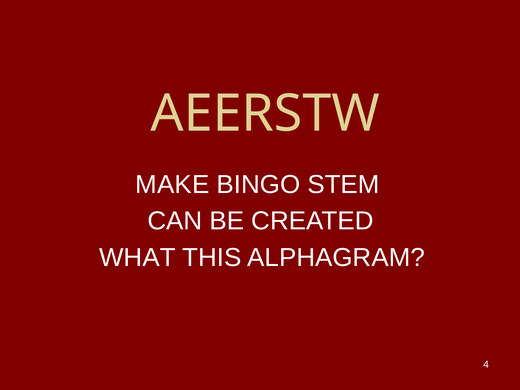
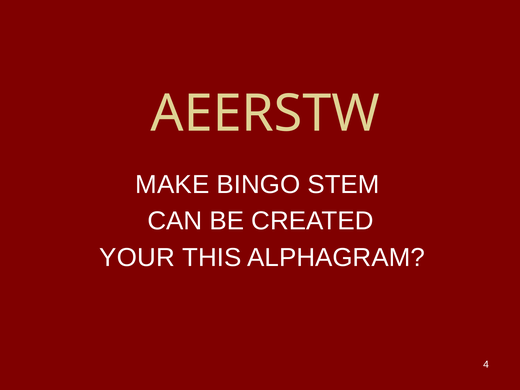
WHAT: WHAT -> YOUR
